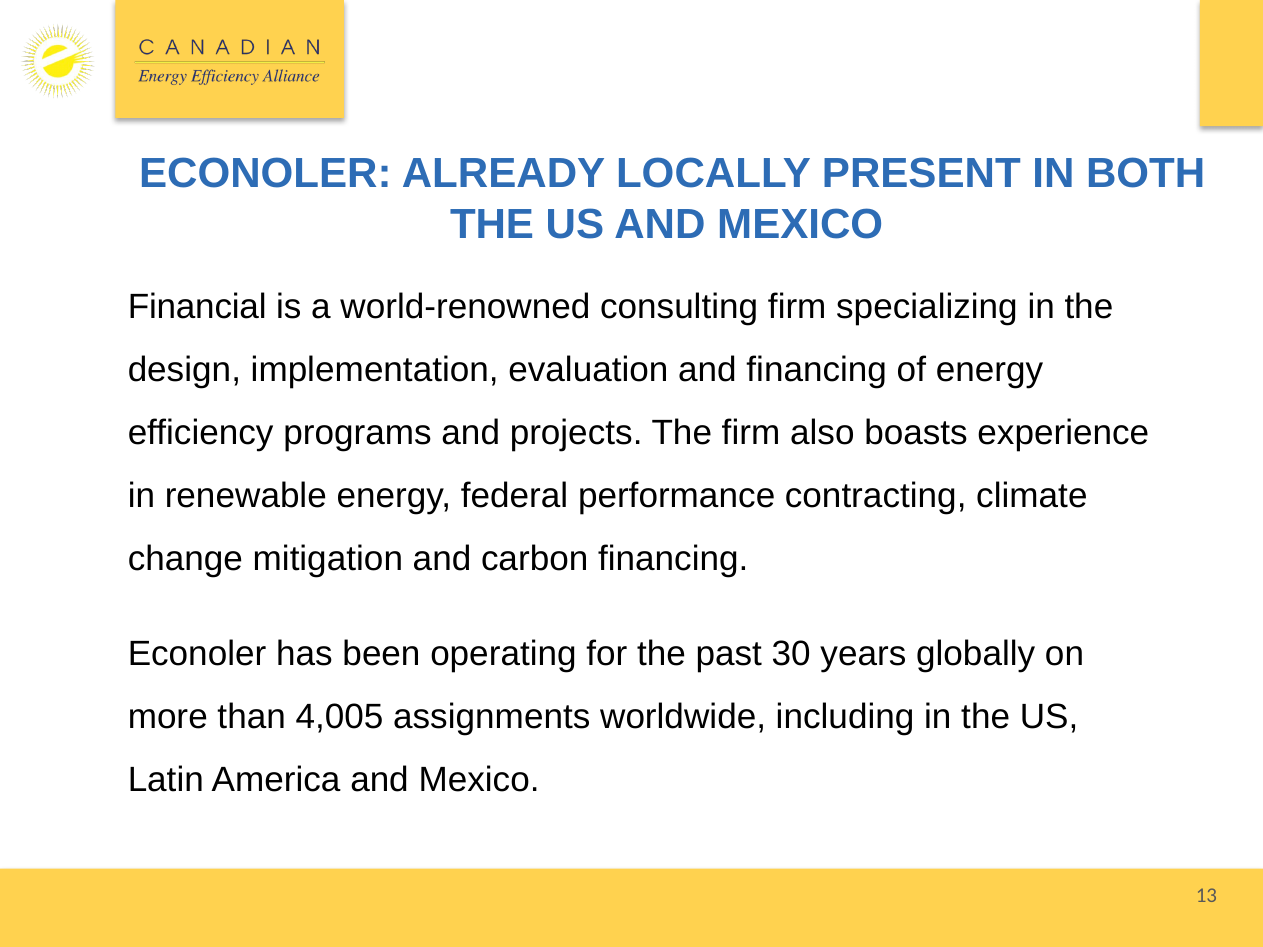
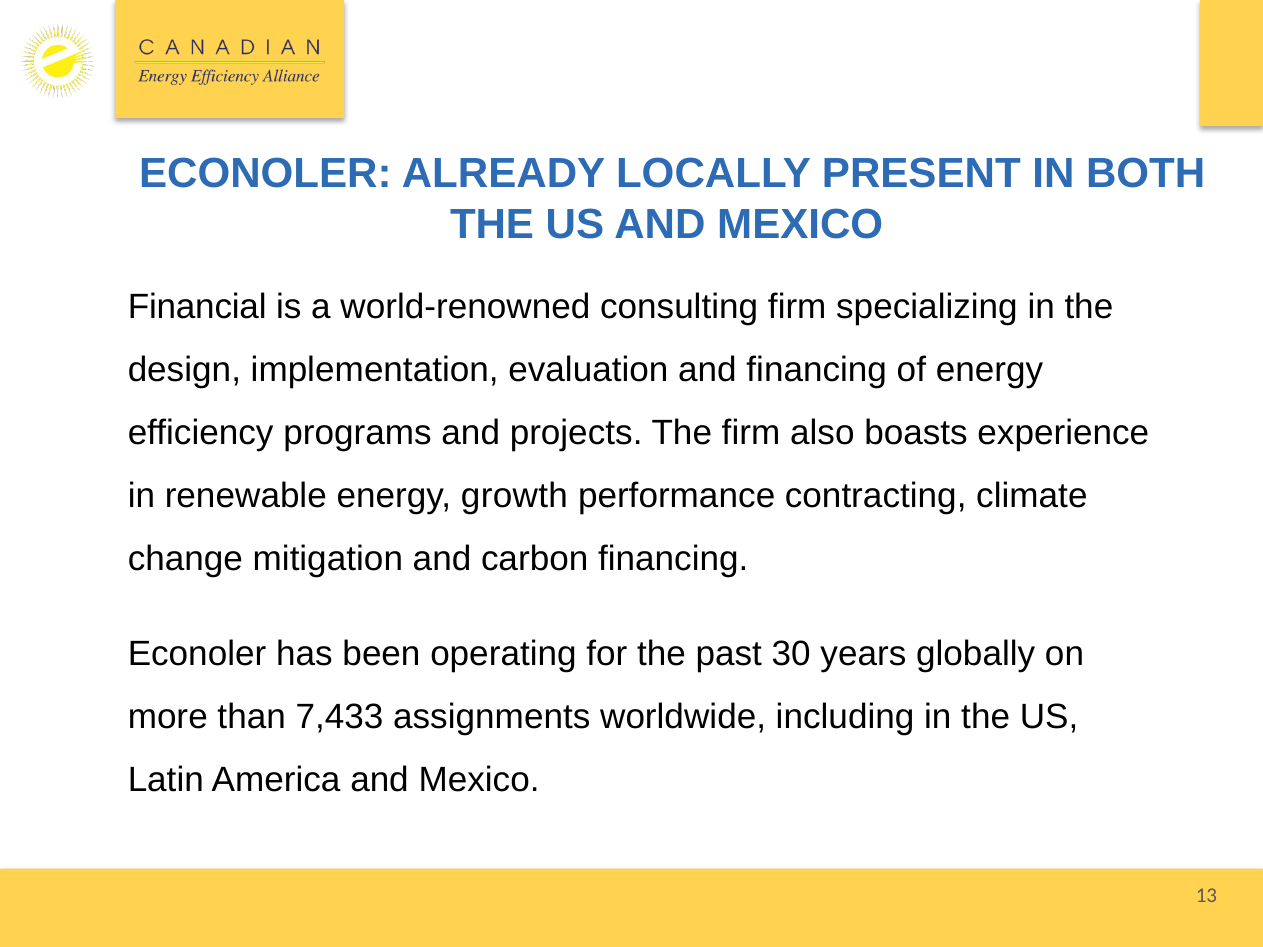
federal: federal -> growth
4,005: 4,005 -> 7,433
